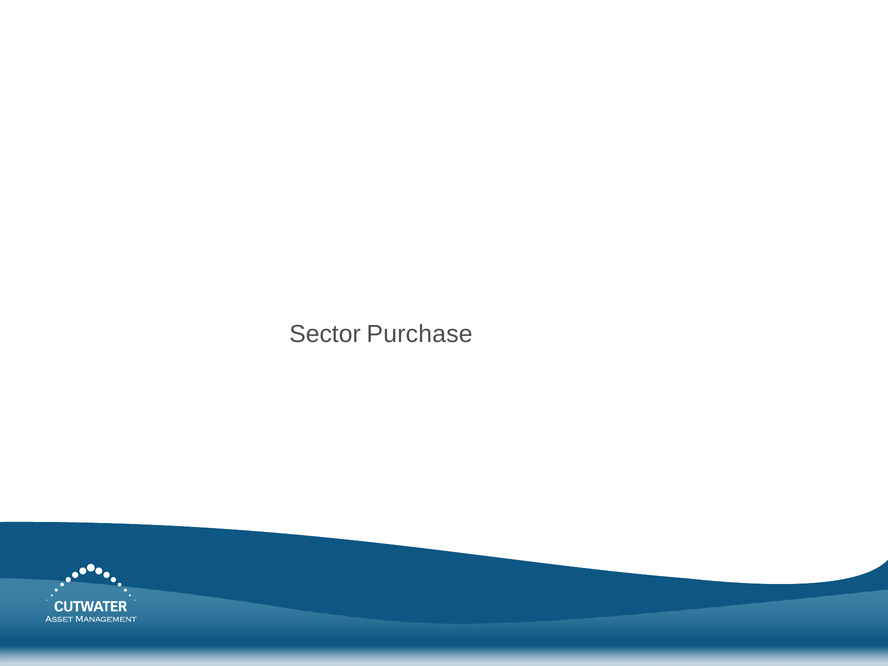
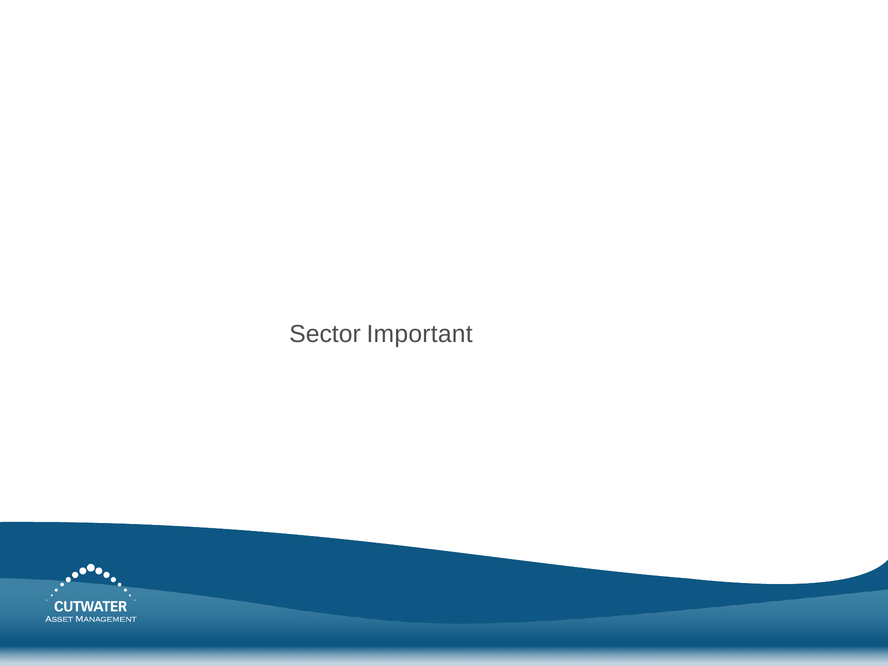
Purchase: Purchase -> Important
